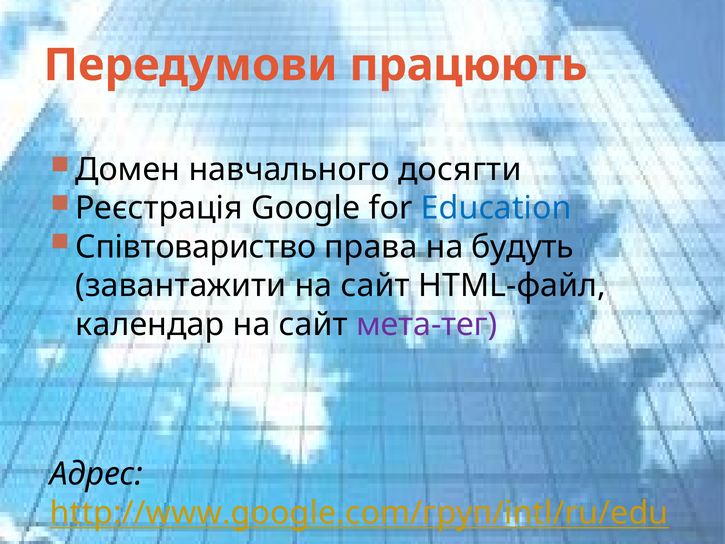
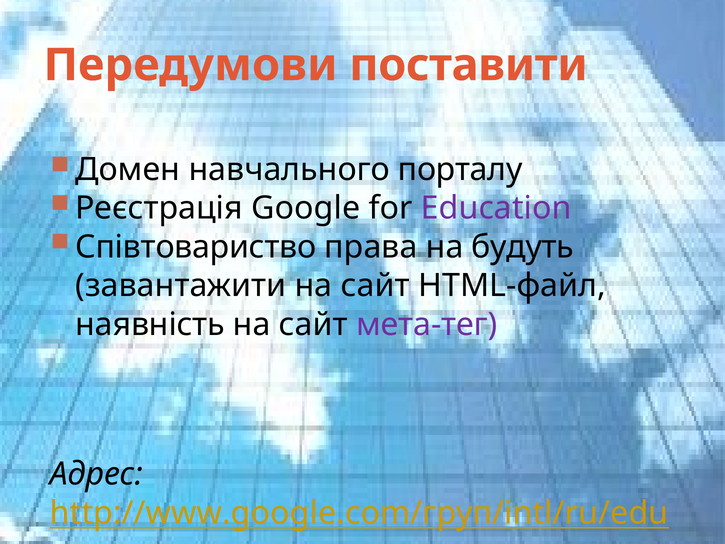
працюють: працюють -> поставити
досягти: досягти -> порталу
Education colour: blue -> purple
календар: календар -> наявність
